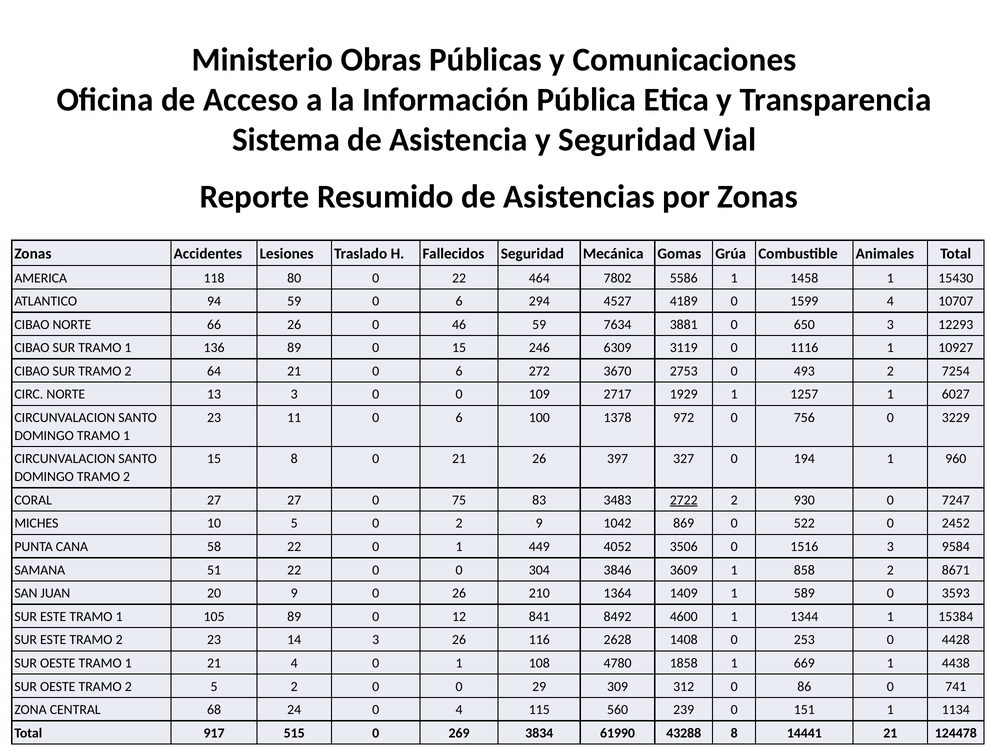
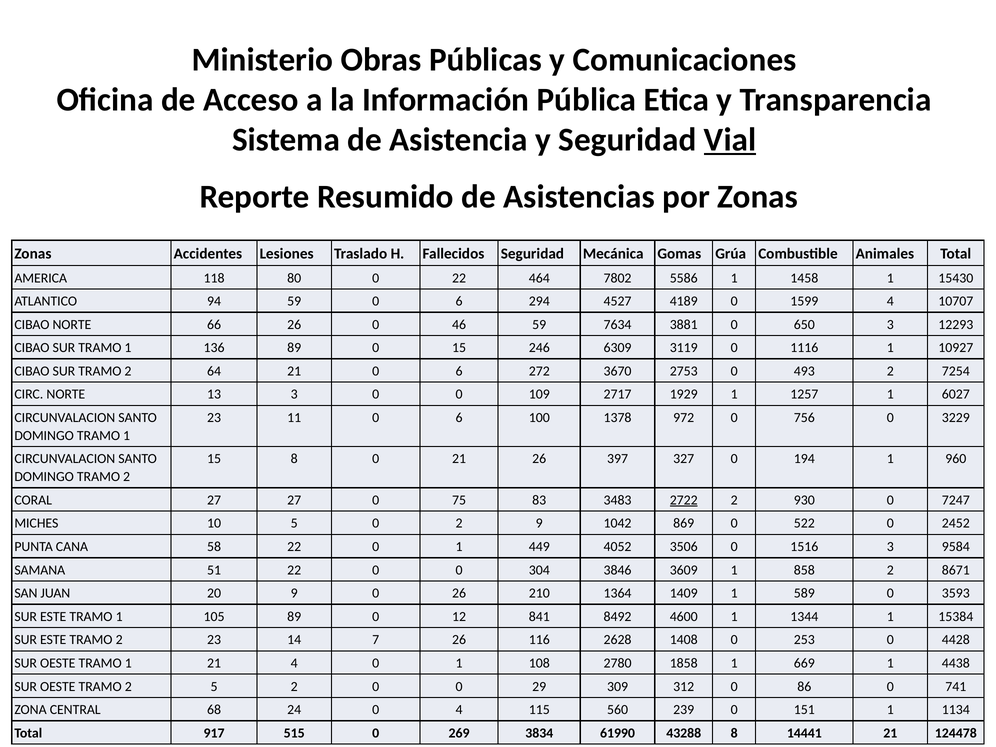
Vial underline: none -> present
14 3: 3 -> 7
4780: 4780 -> 2780
